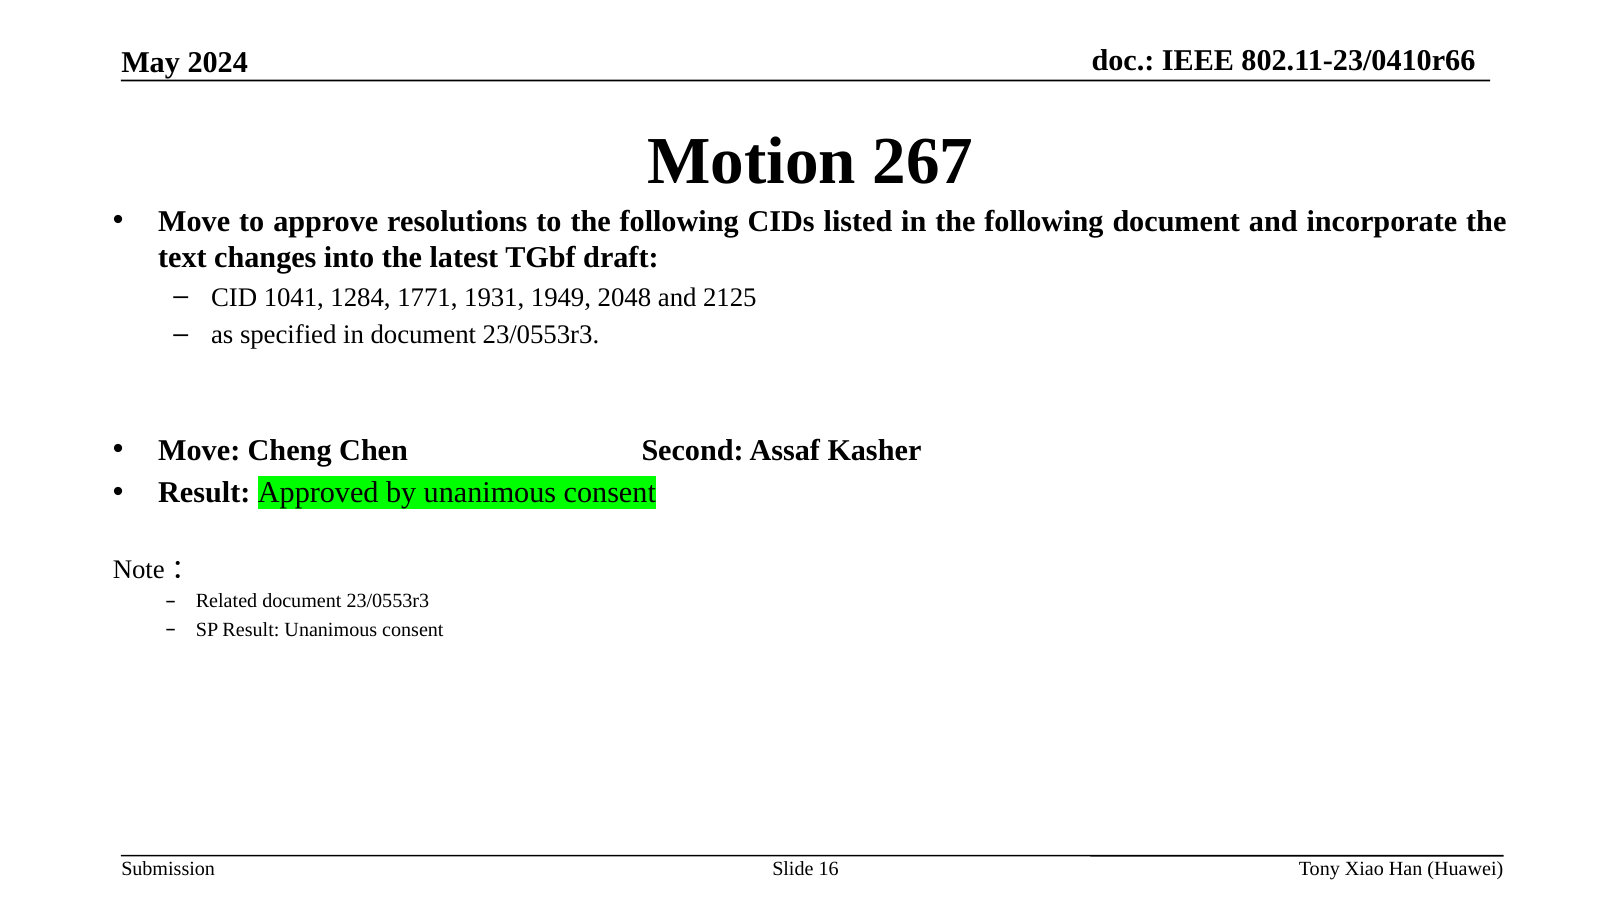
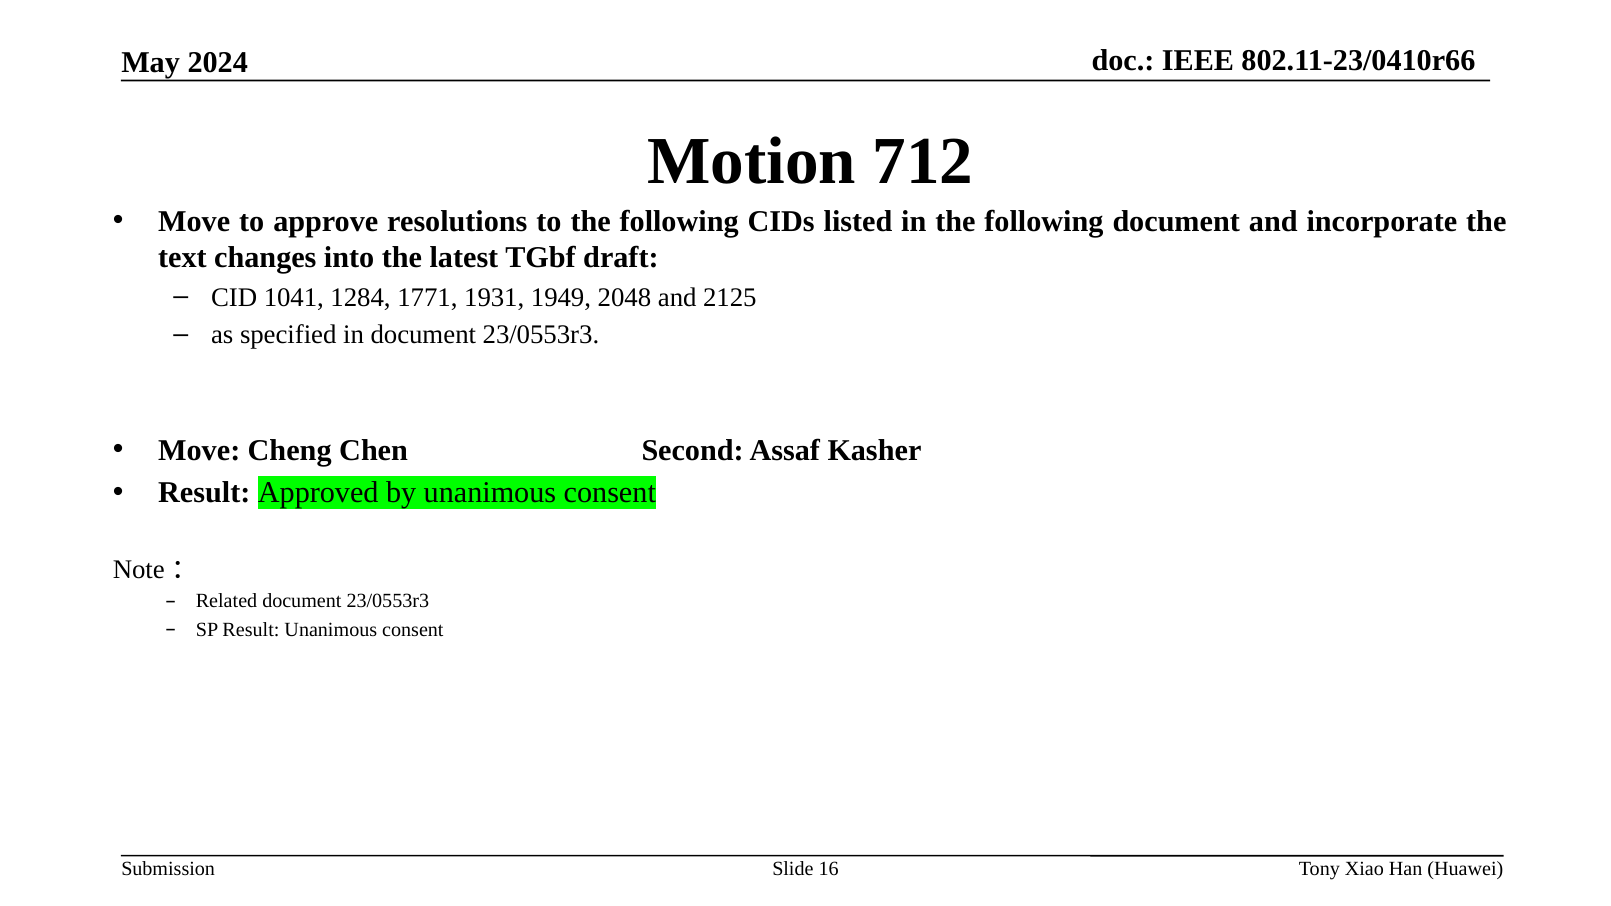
267: 267 -> 712
